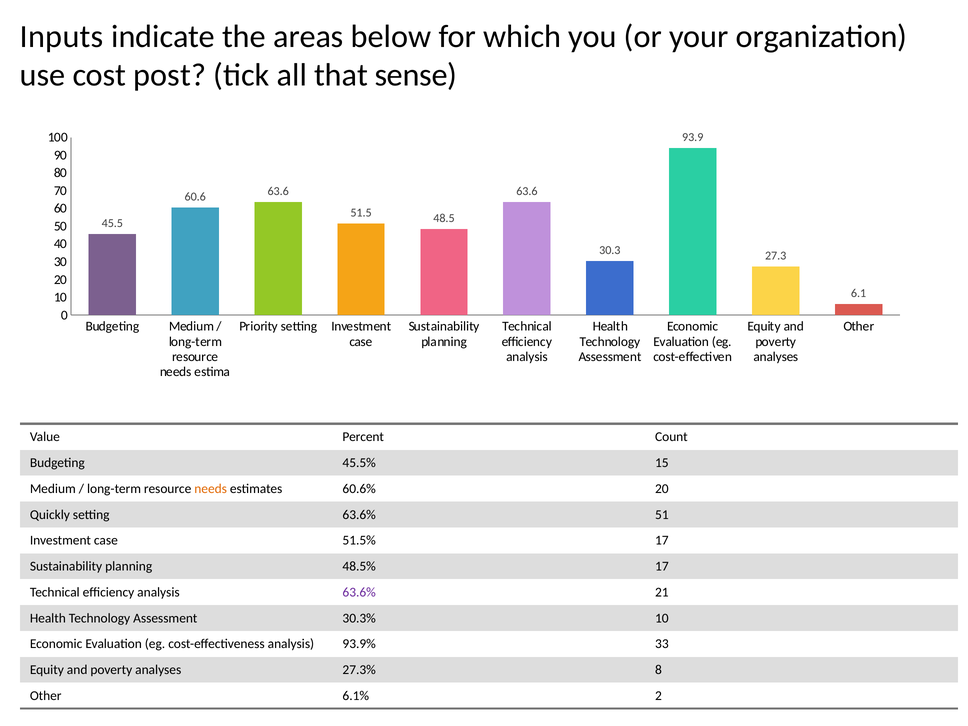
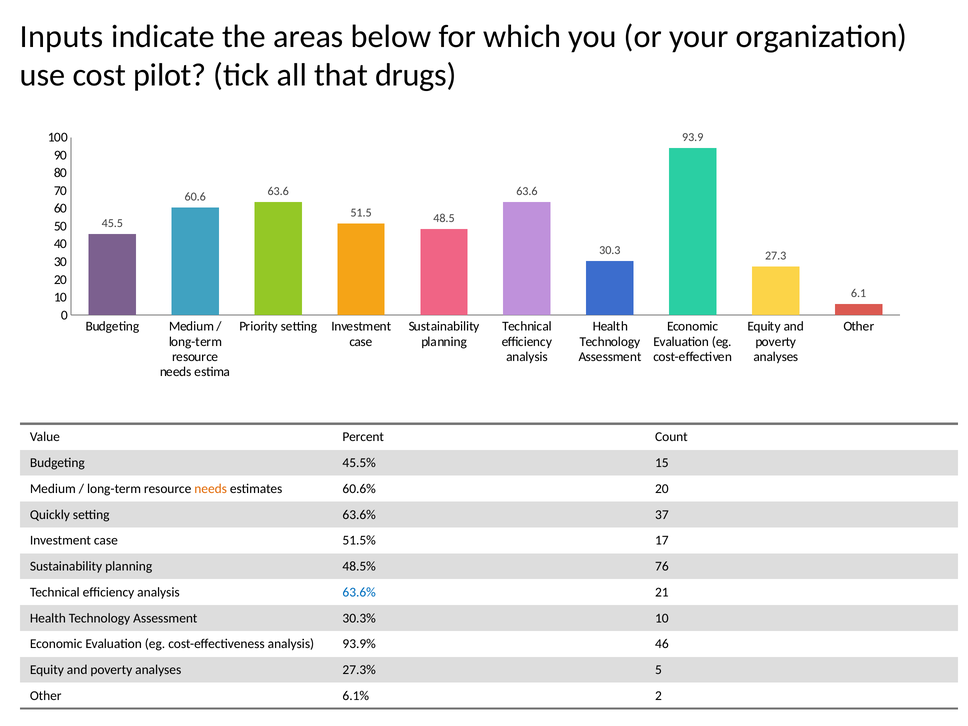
post: post -> pilot
sense: sense -> drugs
51: 51 -> 37
48.5% 17: 17 -> 76
63.6% at (359, 592) colour: purple -> blue
33: 33 -> 46
8: 8 -> 5
